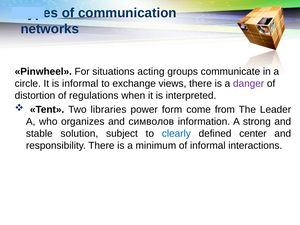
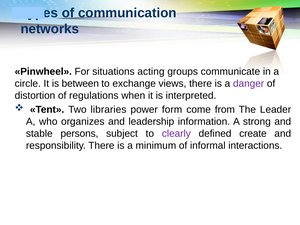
is informal: informal -> between
символов: символов -> leadership
solution: solution -> persons
clearly colour: blue -> purple
center: center -> create
